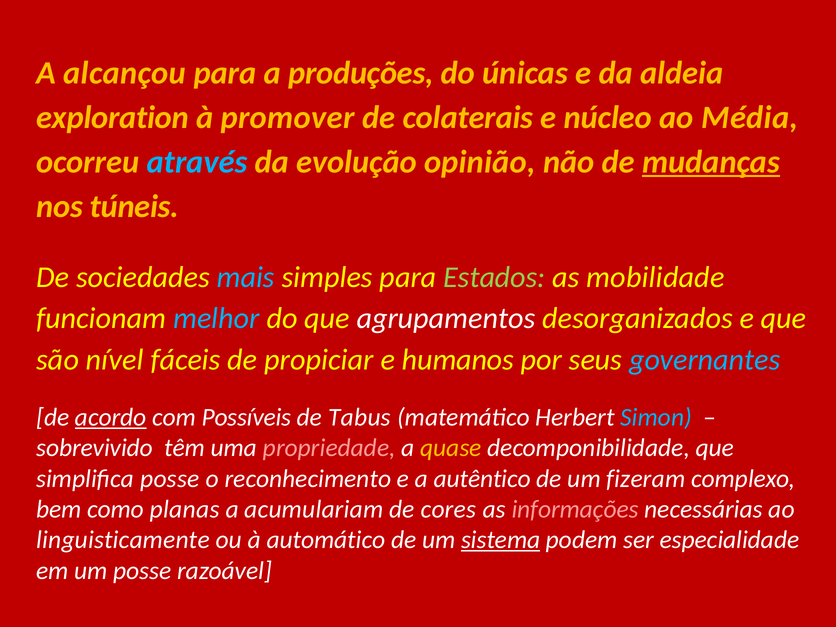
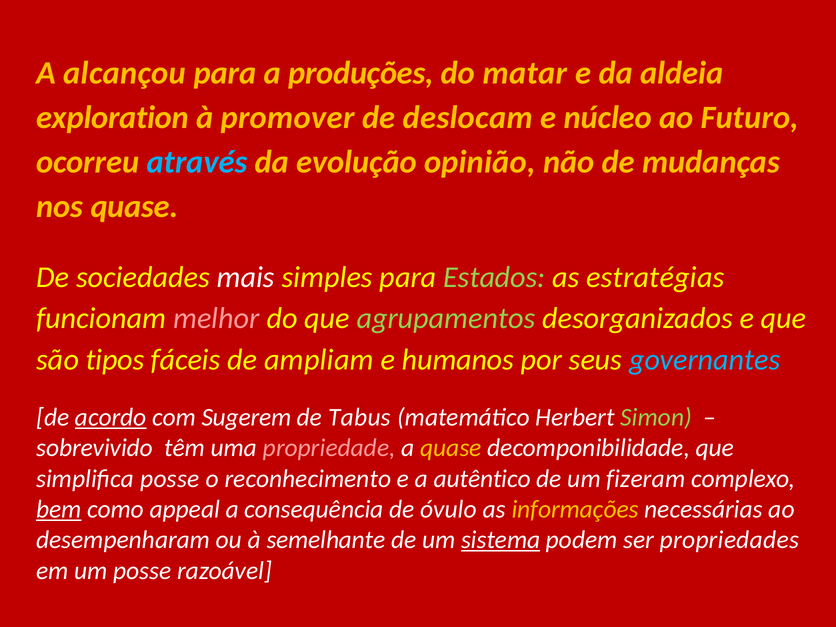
únicas: únicas -> matar
colaterais: colaterais -> deslocam
Média: Média -> Futuro
mudanças underline: present -> none
nos túneis: túneis -> quase
mais colour: light blue -> white
mobilidade: mobilidade -> estratégias
melhor colour: light blue -> pink
agrupamentos colour: white -> light green
nível: nível -> tipos
propiciar: propiciar -> ampliam
Possíveis: Possíveis -> Sugerem
Simon colour: light blue -> light green
bem underline: none -> present
planas: planas -> appeal
acumulariam: acumulariam -> consequência
cores: cores -> óvulo
informações colour: pink -> yellow
linguisticamente: linguisticamente -> desempenharam
automático: automático -> semelhante
especialidade: especialidade -> propriedades
